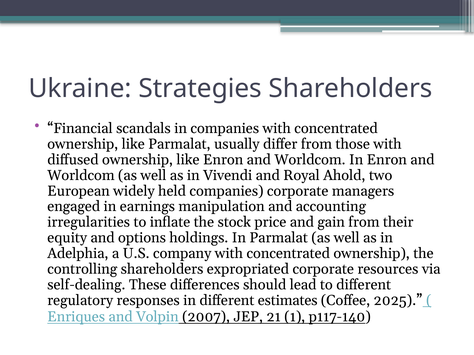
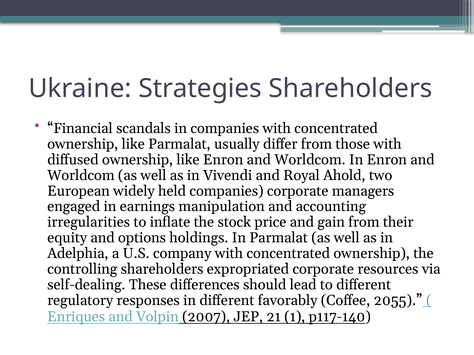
estimates: estimates -> favorably
2025: 2025 -> 2055
